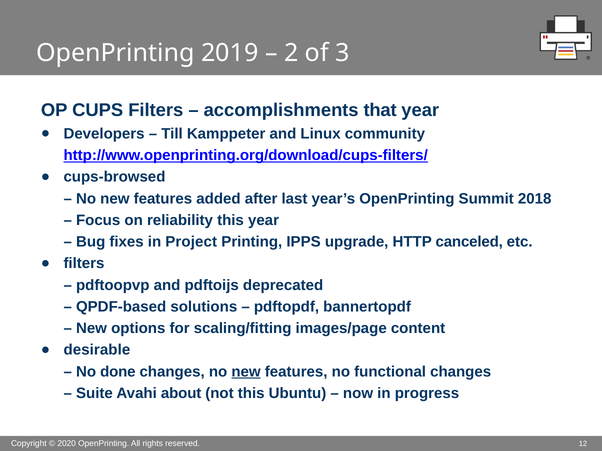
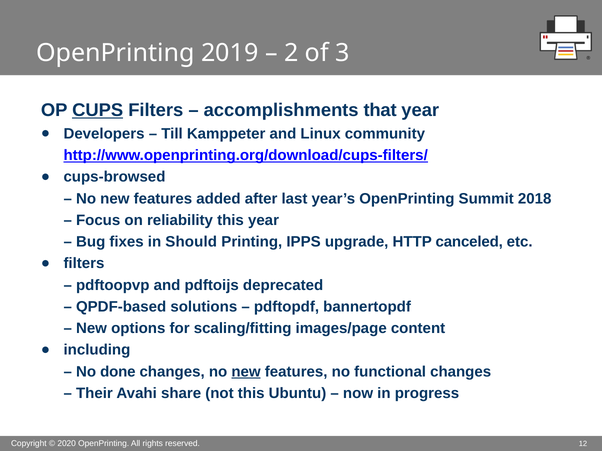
CUPS underline: none -> present
Project: Project -> Should
desirable: desirable -> including
Suite: Suite -> Their
about: about -> share
